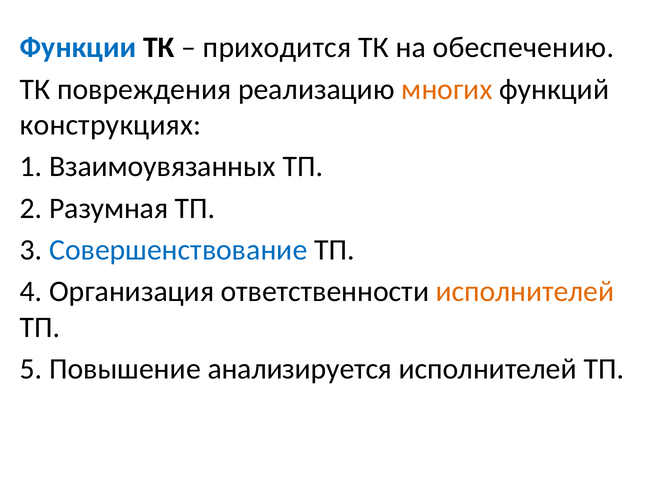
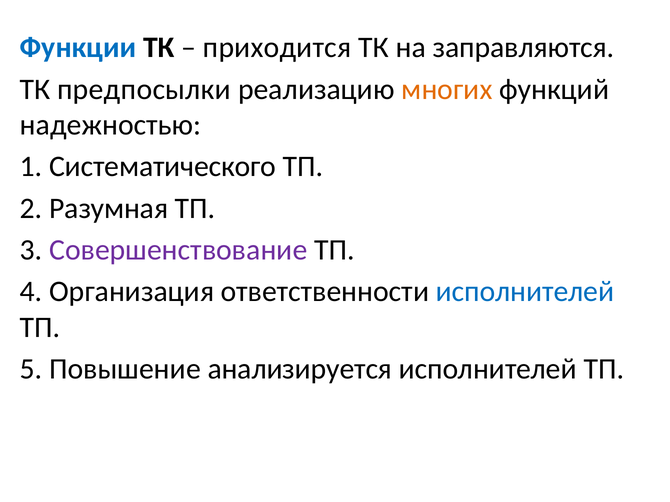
обеспечению: обеспечению -> заправляются
повреждения: повреждения -> предпосылки
конструкциях: конструкциях -> надежностью
Взаимоувязанных: Взаимоувязанных -> Систематического
Совершенствование colour: blue -> purple
исполнителей at (525, 292) colour: orange -> blue
